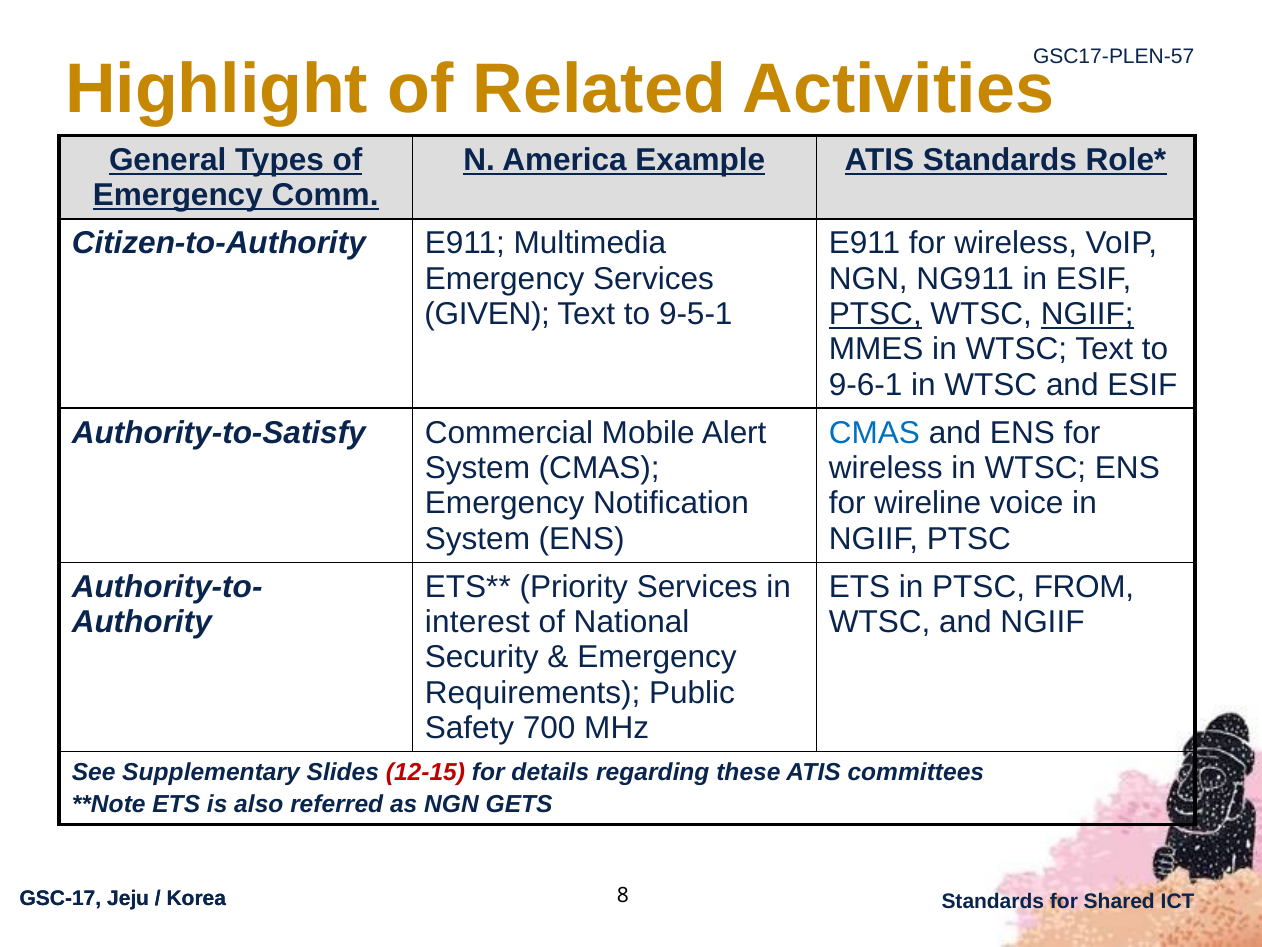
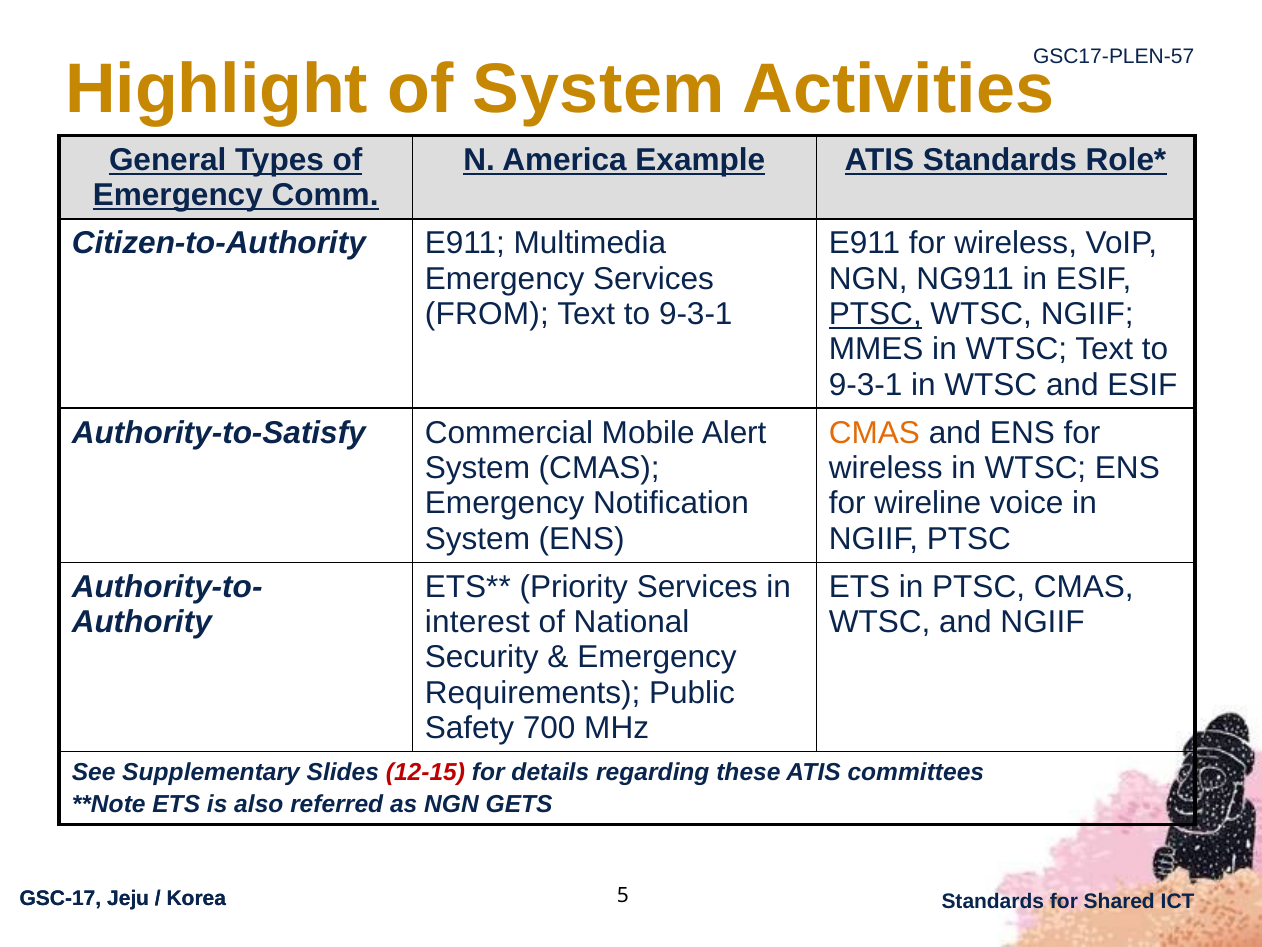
of Related: Related -> System
GIVEN: GIVEN -> FROM
9-5-1 at (696, 314): 9-5-1 -> 9-3-1
NGIIF at (1087, 314) underline: present -> none
9-6-1 at (866, 385): 9-6-1 -> 9-3-1
CMAS at (874, 433) colour: blue -> orange
PTSC FROM: FROM -> CMAS
8: 8 -> 5
